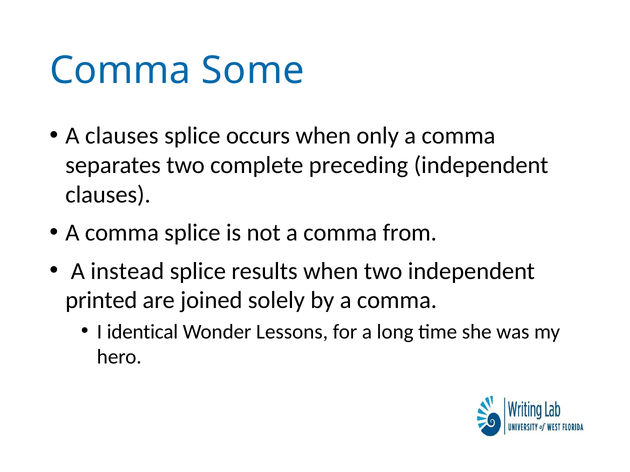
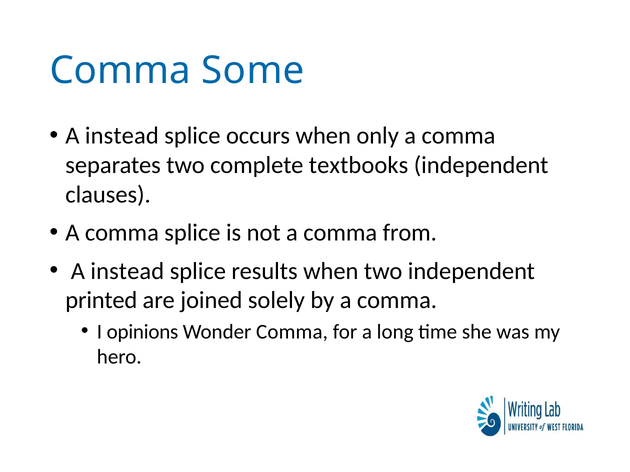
clauses at (122, 136): clauses -> instead
preceding: preceding -> textbooks
identical: identical -> opinions
Wonder Lessons: Lessons -> Comma
